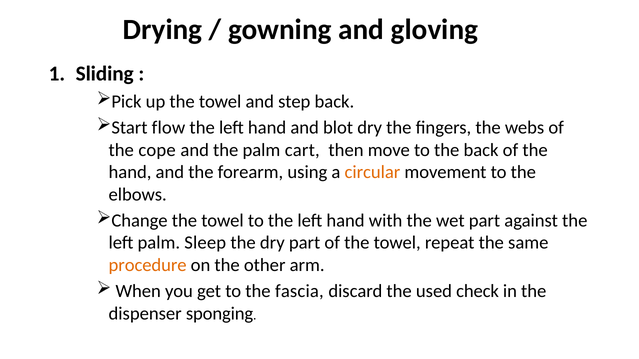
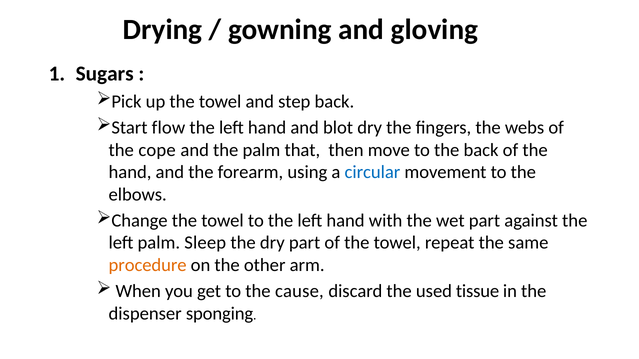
Sliding: Sliding -> Sugars
cart: cart -> that
circular colour: orange -> blue
fascia: fascia -> cause
check: check -> tissue
